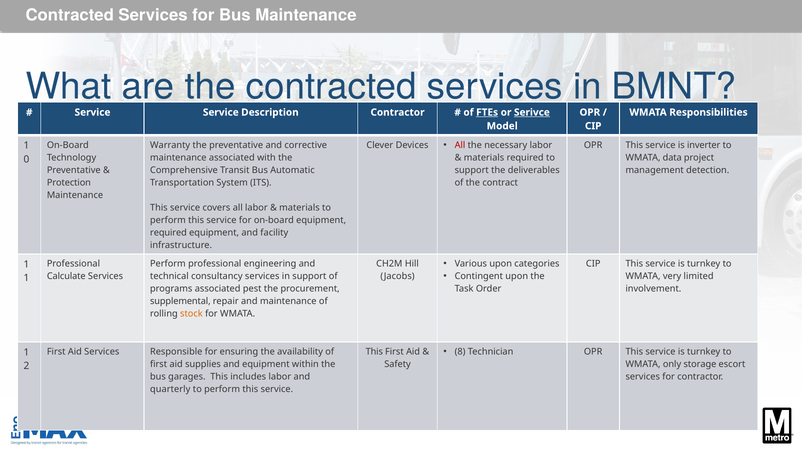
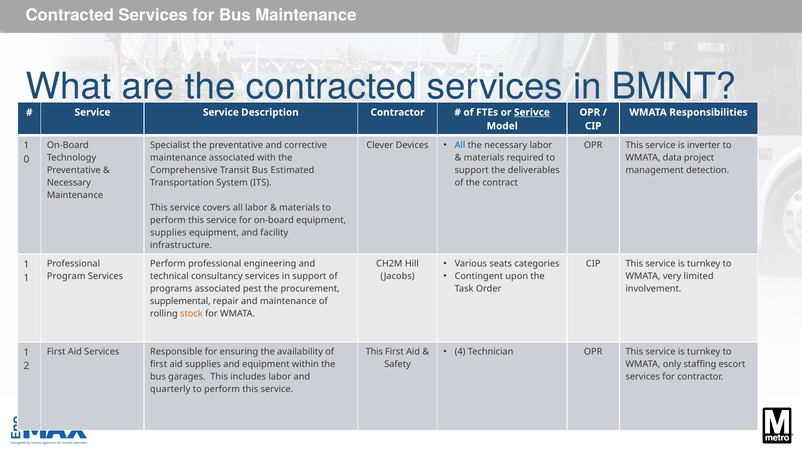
FTEs underline: present -> none
Warranty: Warranty -> Specialist
All at (460, 145) colour: red -> blue
Automatic: Automatic -> Estimated
Protection at (69, 183): Protection -> Necessary
required at (168, 233): required -> supplies
Various upon: upon -> seats
Calculate: Calculate -> Program
8: 8 -> 4
storage: storage -> staffing
